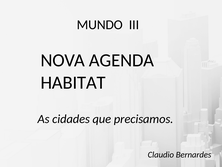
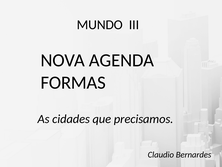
HABITAT: HABITAT -> FORMAS
